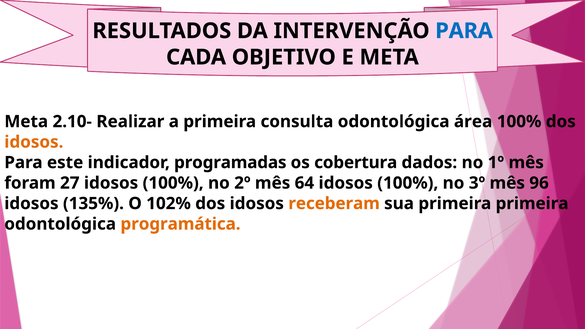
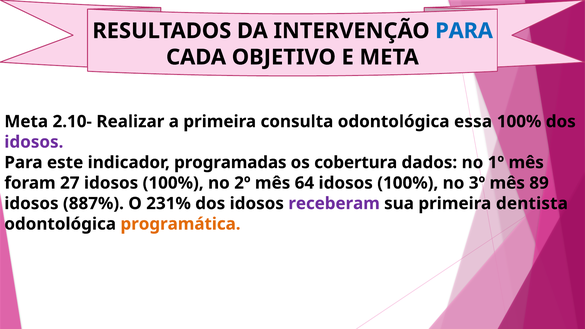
área: área -> essa
idosos at (34, 142) colour: orange -> purple
96: 96 -> 89
135%: 135% -> 887%
102%: 102% -> 231%
receberam colour: orange -> purple
primeira primeira: primeira -> dentista
